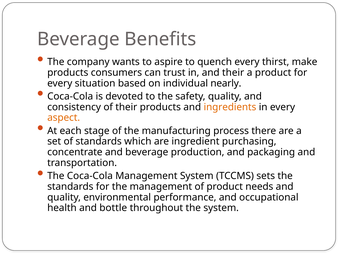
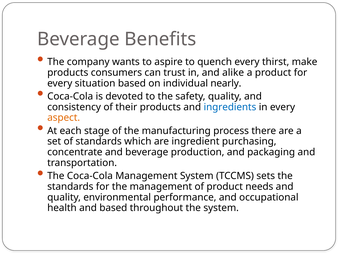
and their: their -> alike
ingredients colour: orange -> blue
and bottle: bottle -> based
